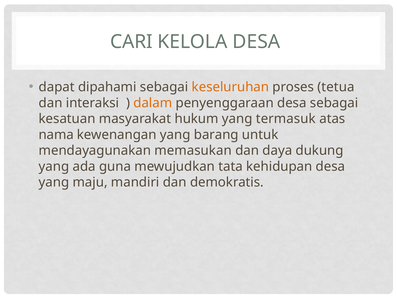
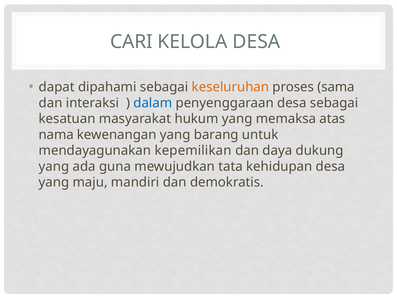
tetua: tetua -> sama
dalam colour: orange -> blue
termasuk: termasuk -> memaksa
memasukan: memasukan -> kepemilikan
